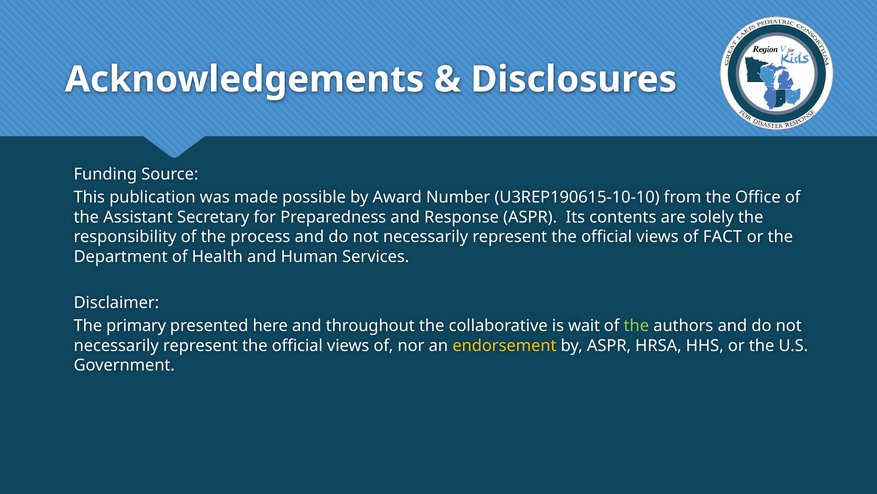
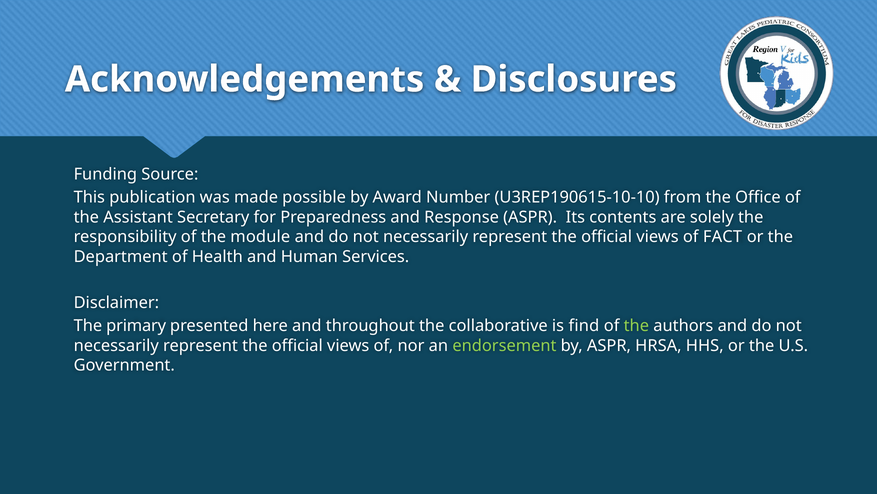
process: process -> module
wait: wait -> find
endorsement colour: yellow -> light green
